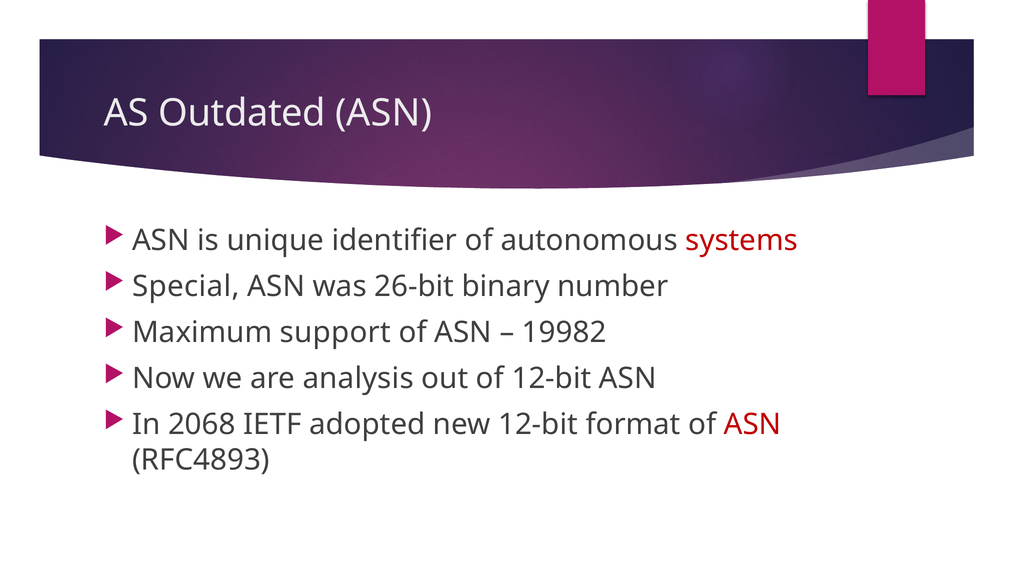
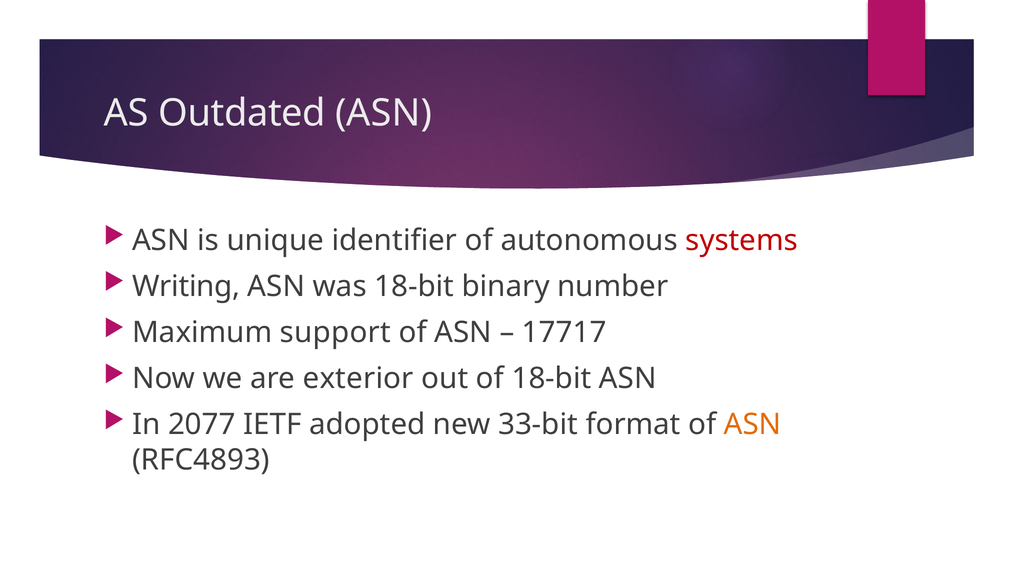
Special: Special -> Writing
was 26-bit: 26-bit -> 18-bit
19982: 19982 -> 17717
analysis: analysis -> exterior
of 12-bit: 12-bit -> 18-bit
2068: 2068 -> 2077
new 12-bit: 12-bit -> 33-bit
ASN at (753, 424) colour: red -> orange
